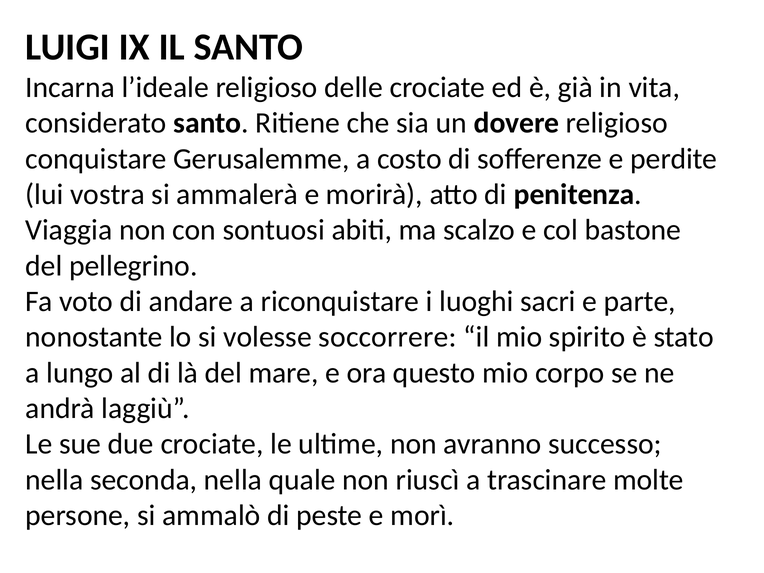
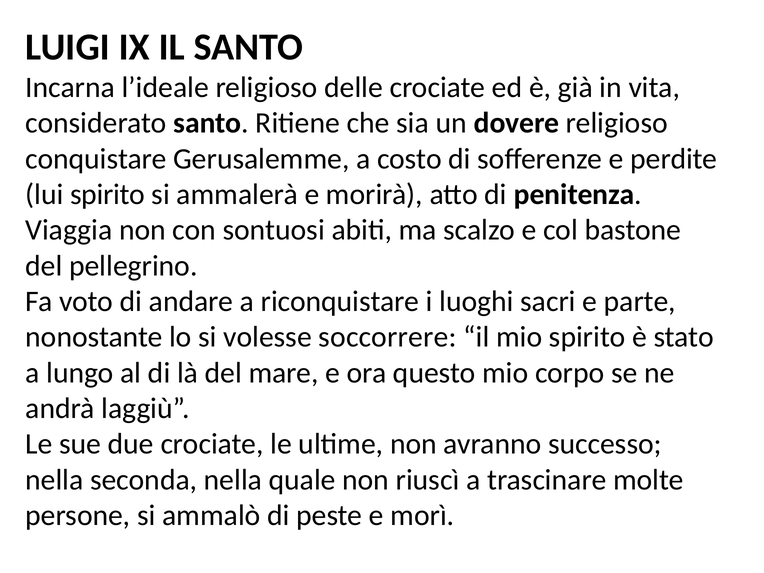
lui vostra: vostra -> spirito
